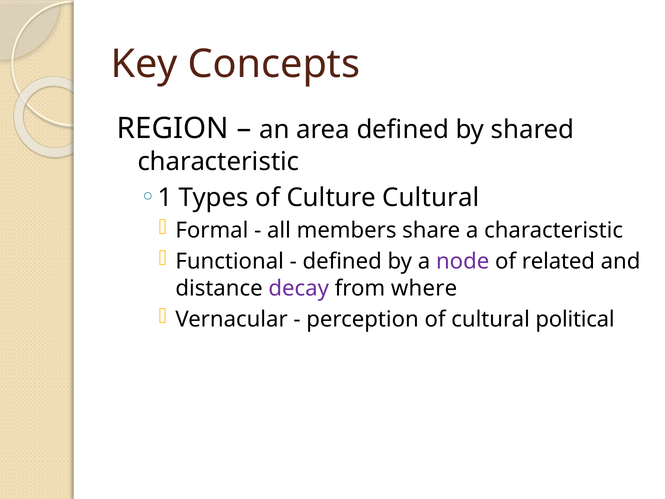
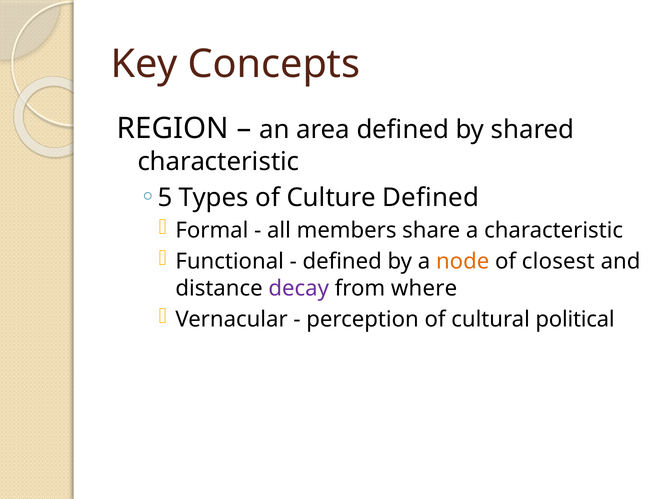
1: 1 -> 5
Culture Cultural: Cultural -> Defined
node colour: purple -> orange
related: related -> closest
